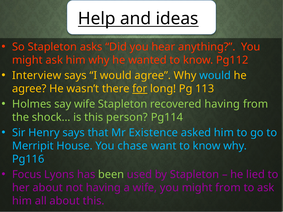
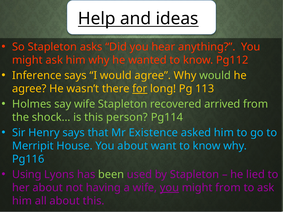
Interview: Interview -> Inference
would at (215, 76) colour: light blue -> light green
recovered having: having -> arrived
You chase: chase -> about
Focus: Focus -> Using
you at (169, 188) underline: none -> present
